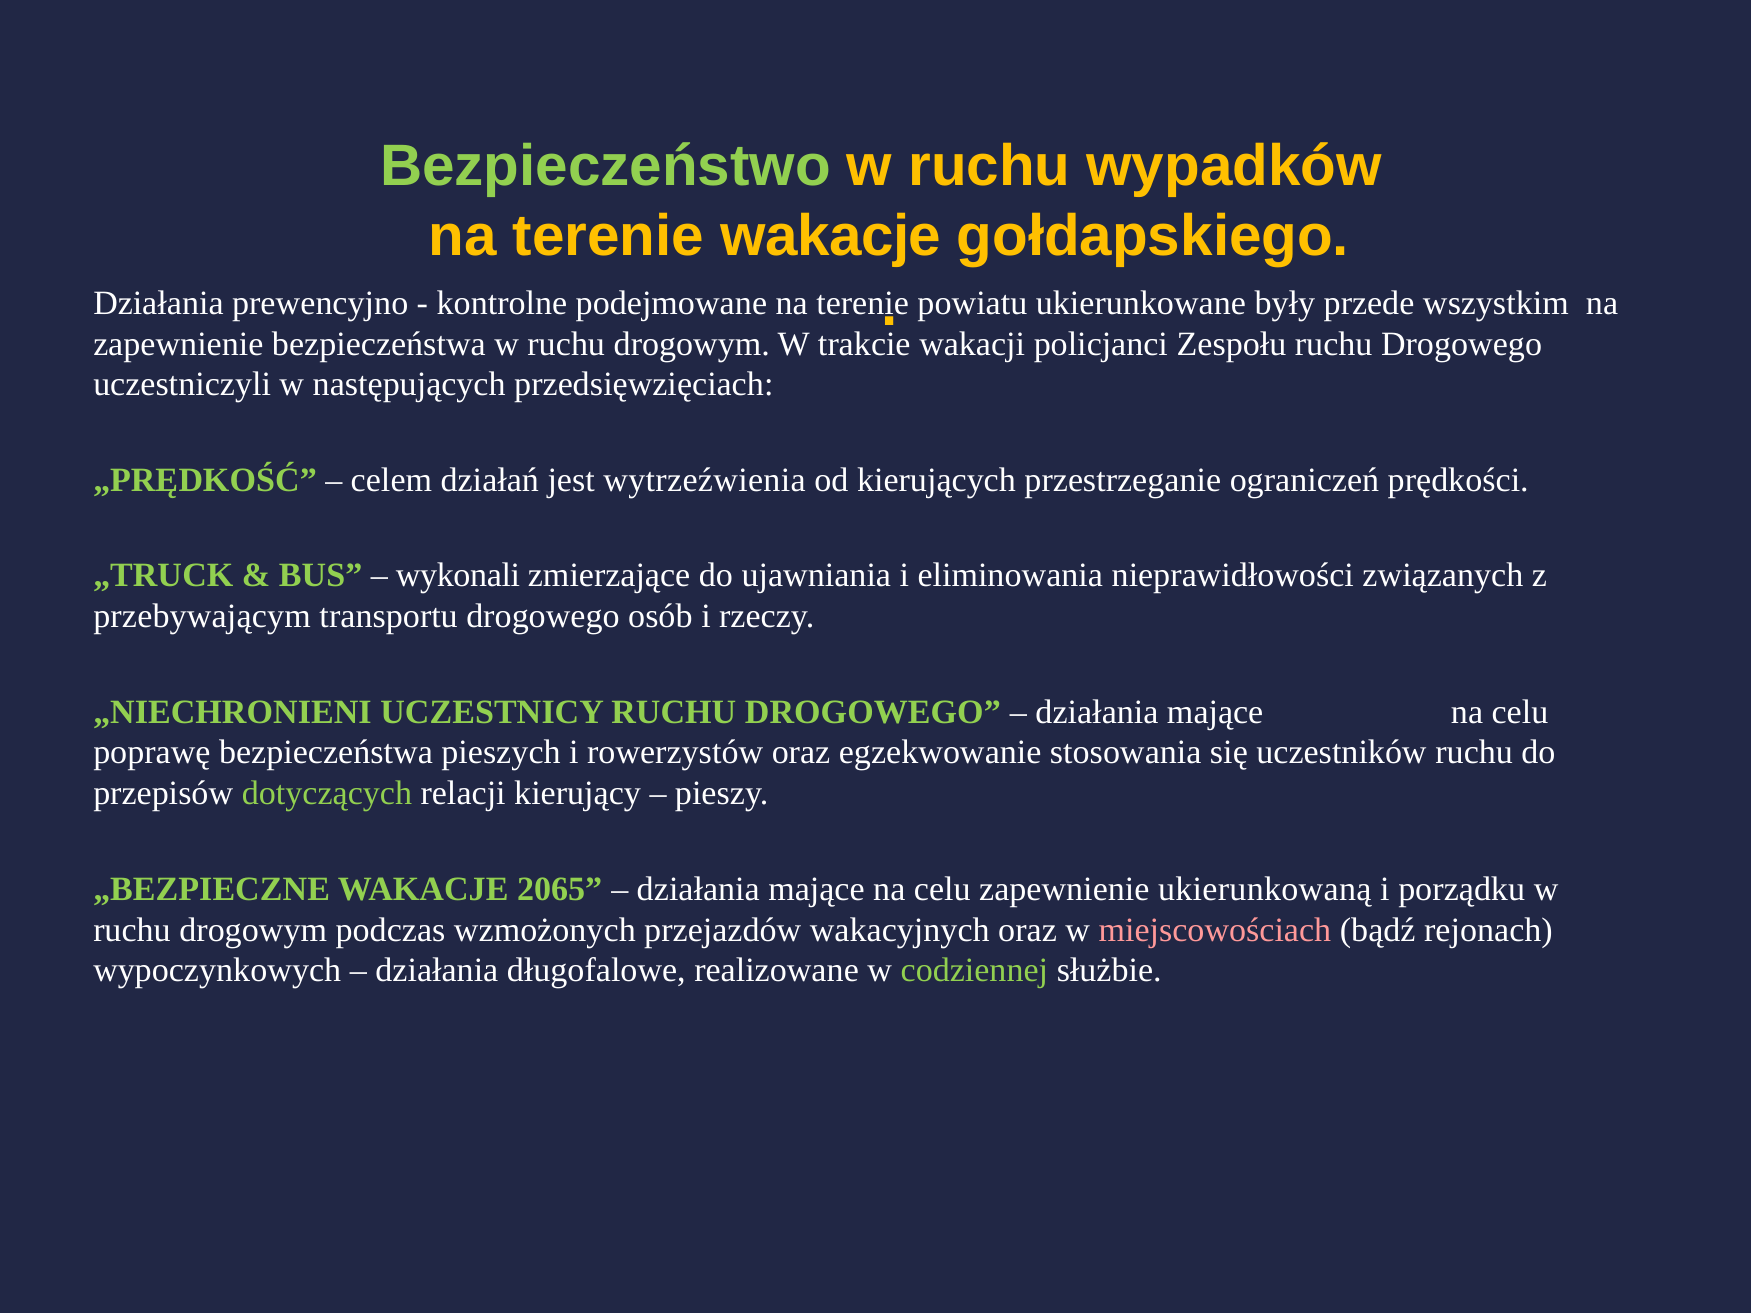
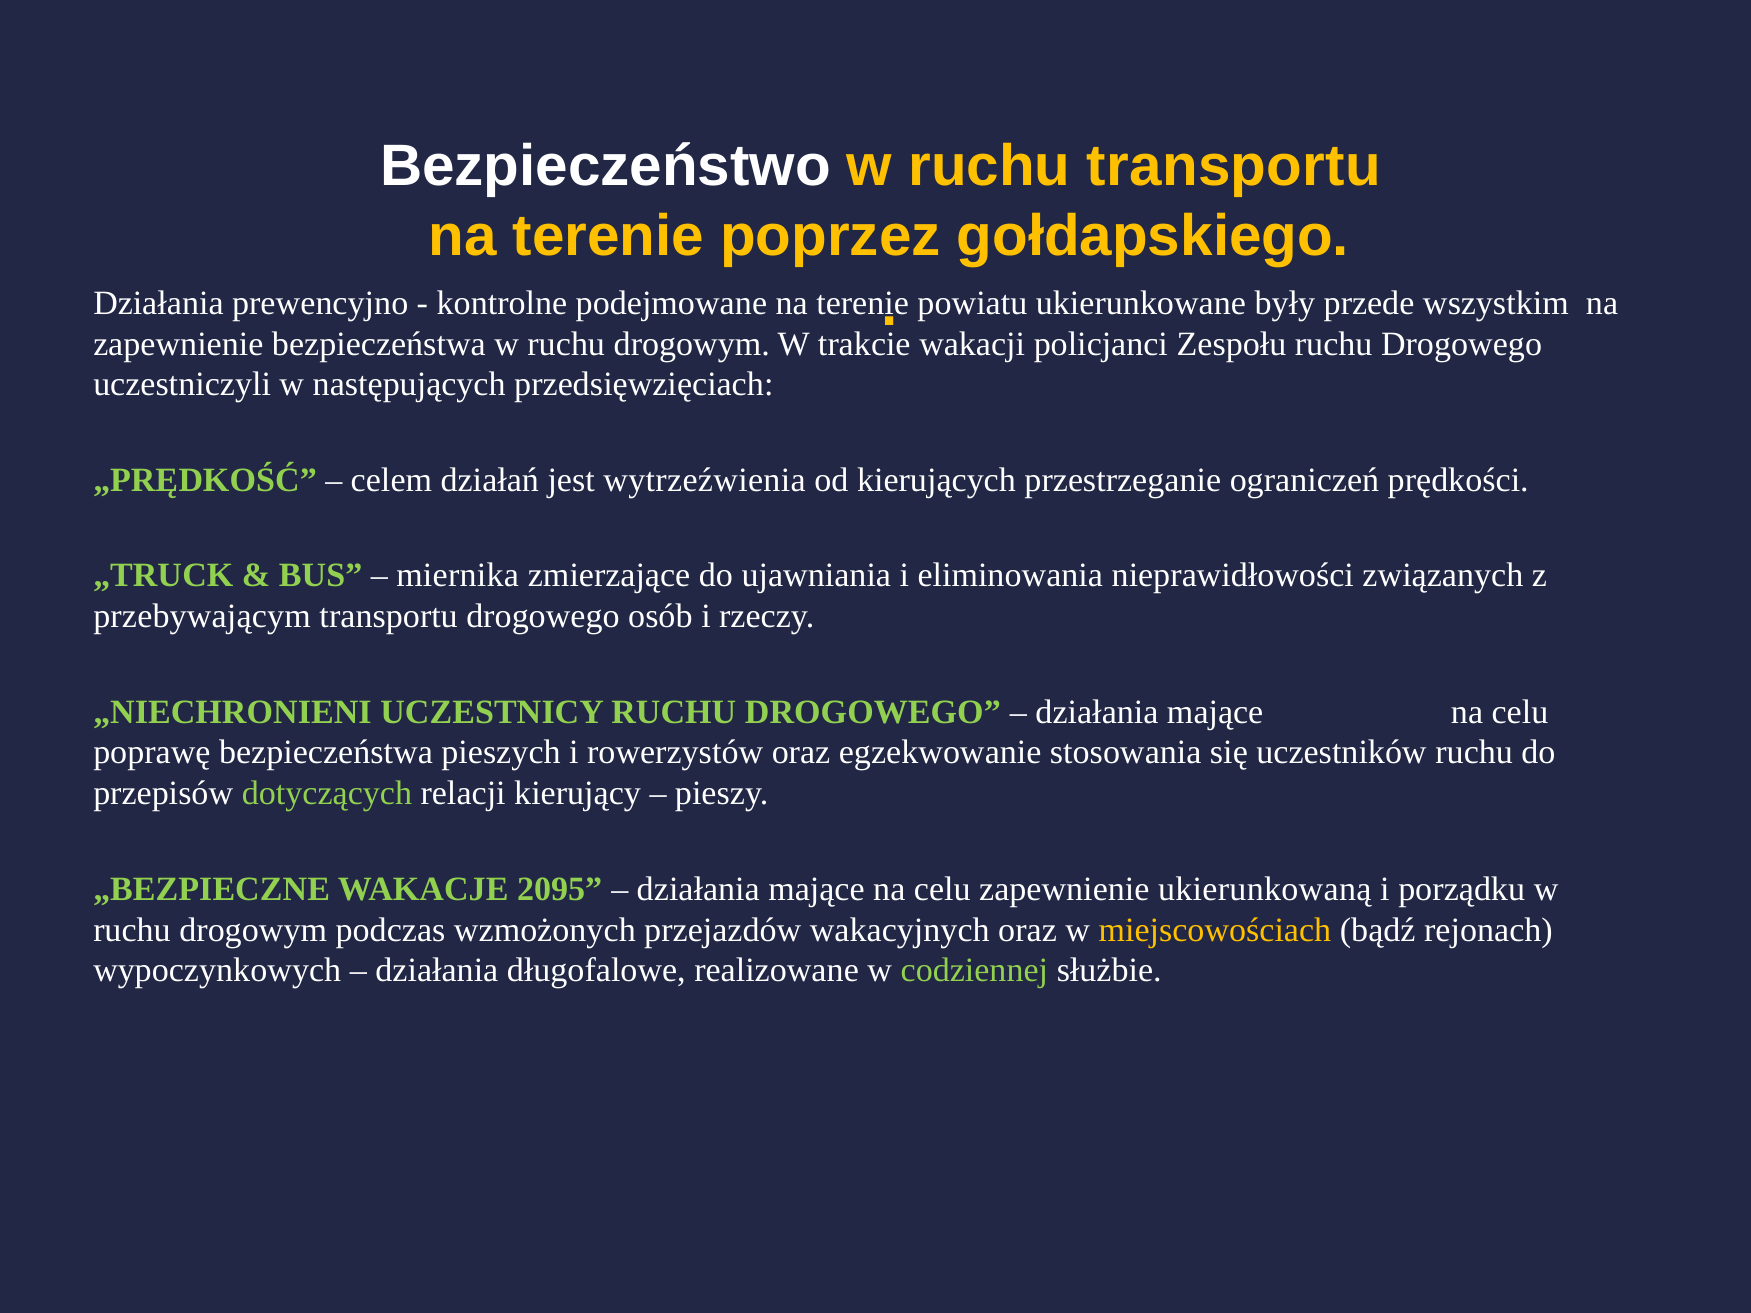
Bezpieczeństwo colour: light green -> white
ruchu wypadków: wypadków -> transportu
terenie wakacje: wakacje -> poprzez
wykonali: wykonali -> miernika
2065: 2065 -> 2095
miejscowościach colour: pink -> yellow
